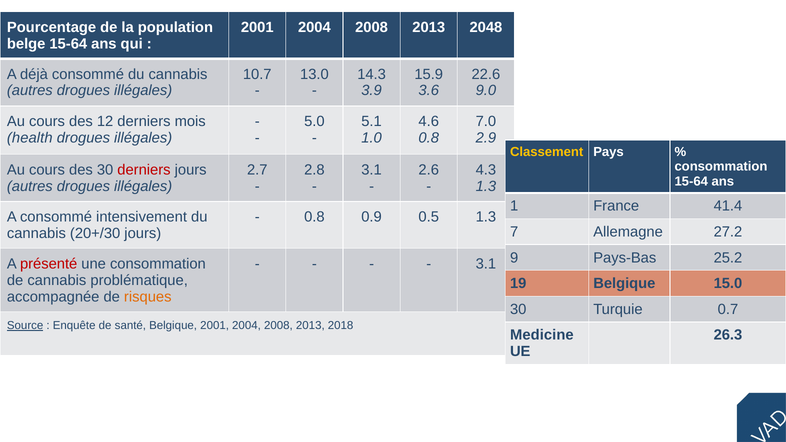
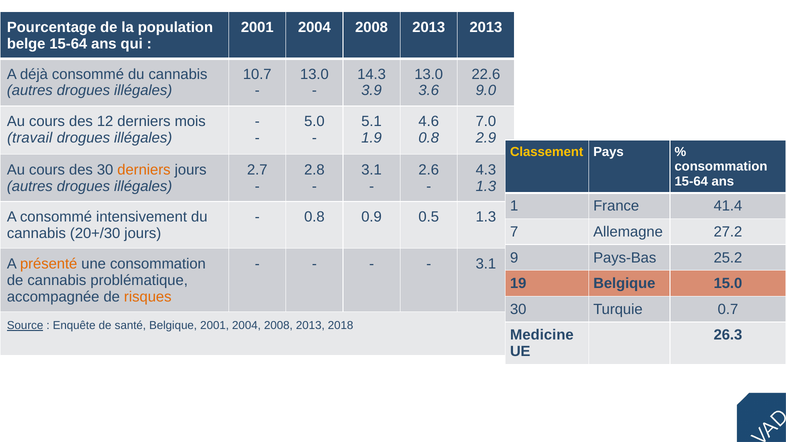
2013 2048: 2048 -> 2013
15.9 at (429, 74): 15.9 -> 13.0
health: health -> travail
1.0: 1.0 -> 1.9
derniers at (144, 170) colour: red -> orange
présenté colour: red -> orange
